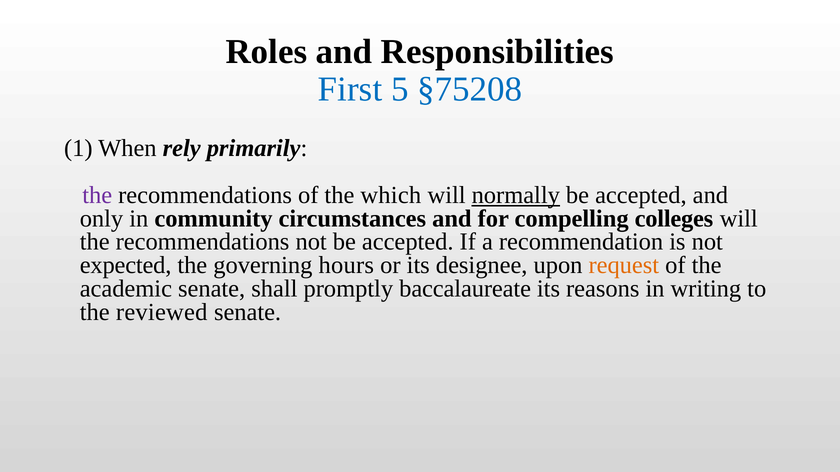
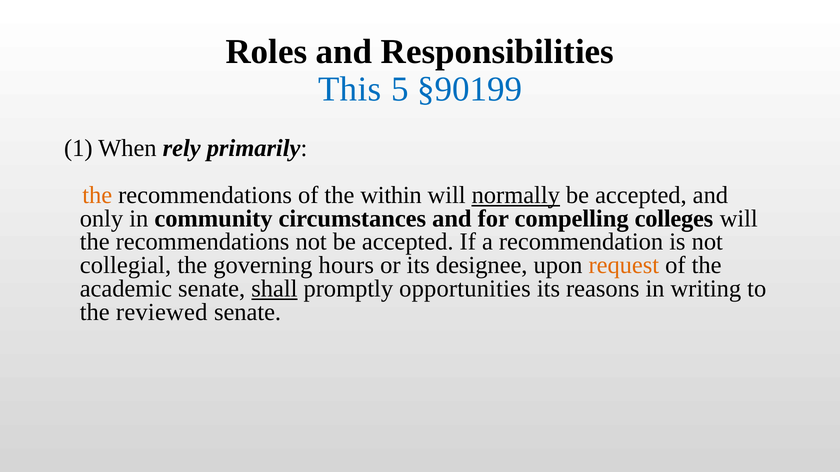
First: First -> This
§75208: §75208 -> §90199
the at (97, 195) colour: purple -> orange
which: which -> within
expected: expected -> collegial
shall underline: none -> present
baccalaureate: baccalaureate -> opportunities
